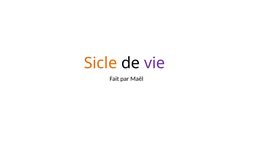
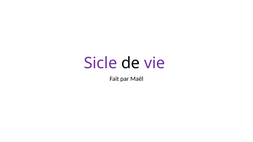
Sicle colour: orange -> purple
